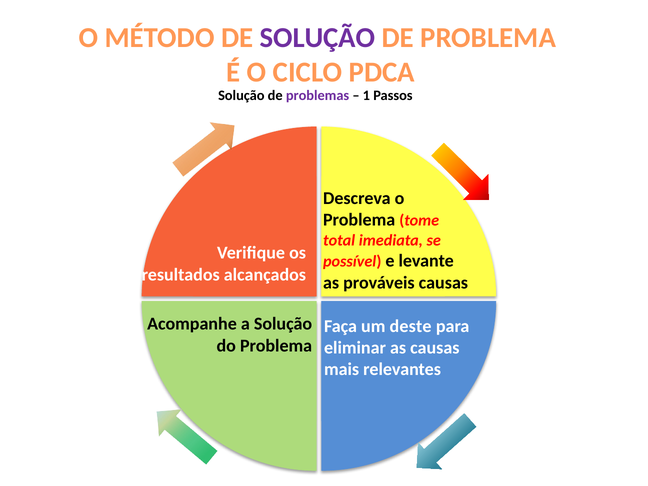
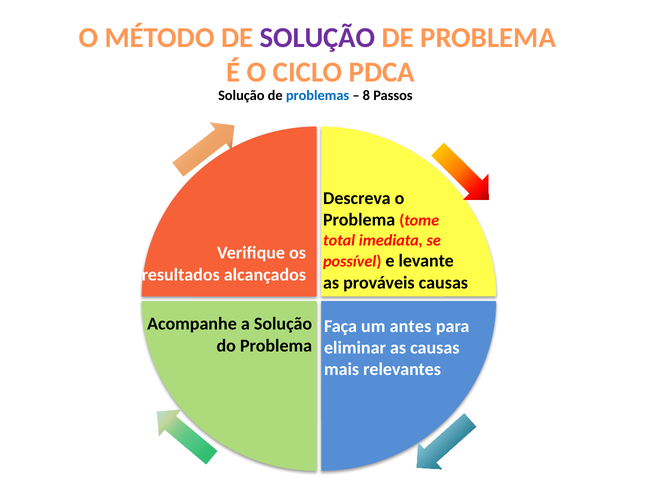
problemas colour: purple -> blue
1: 1 -> 8
deste: deste -> antes
